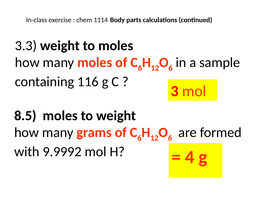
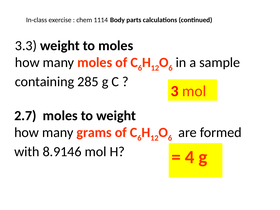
116: 116 -> 285
8.5: 8.5 -> 2.7
9.9992: 9.9992 -> 8.9146
